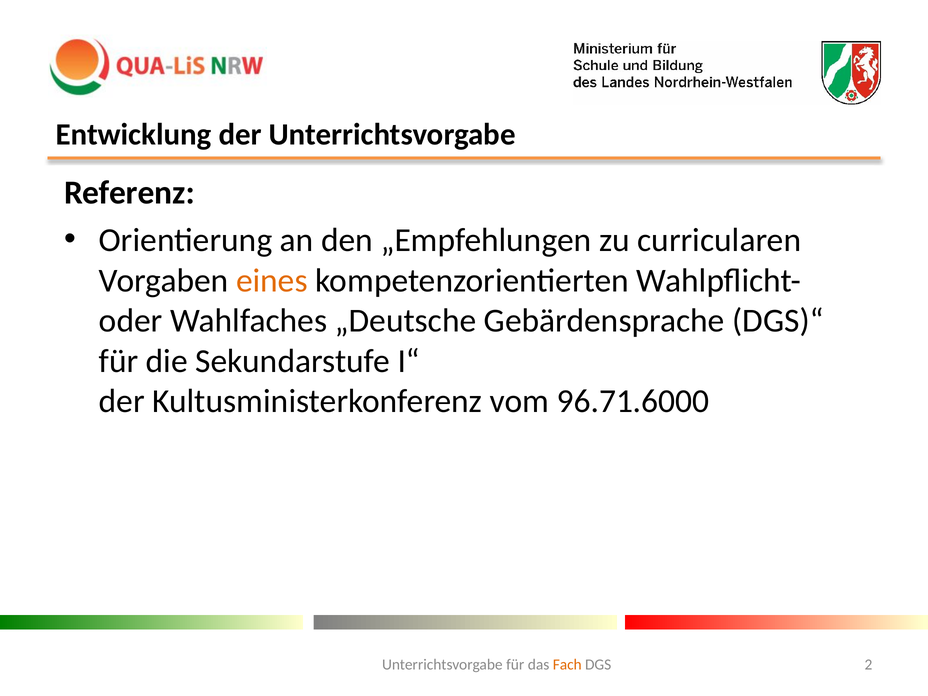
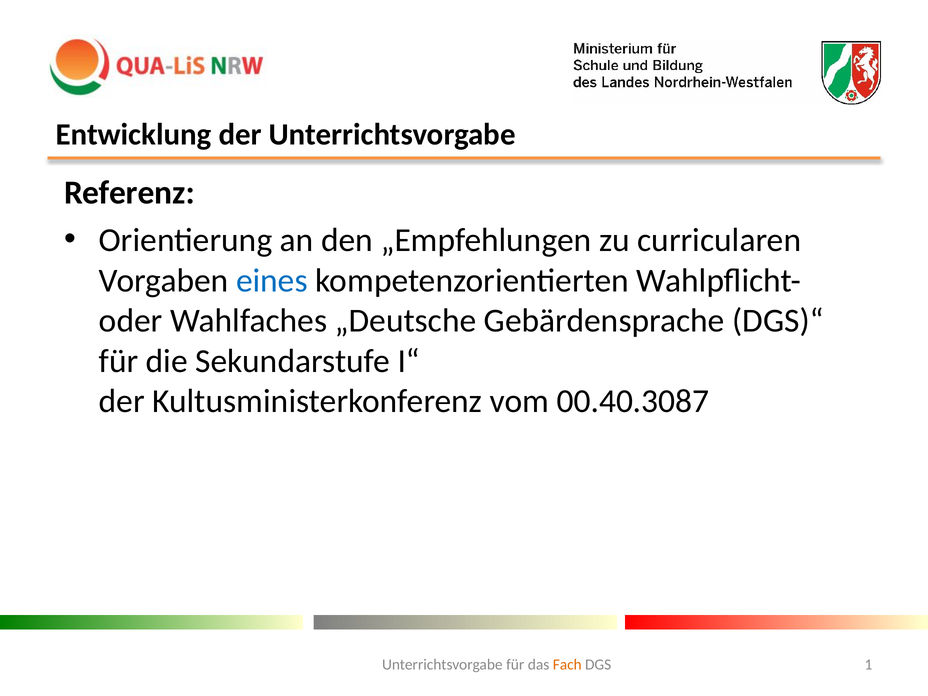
eines colour: orange -> blue
96.71.6000: 96.71.6000 -> 00.40.3087
2: 2 -> 1
